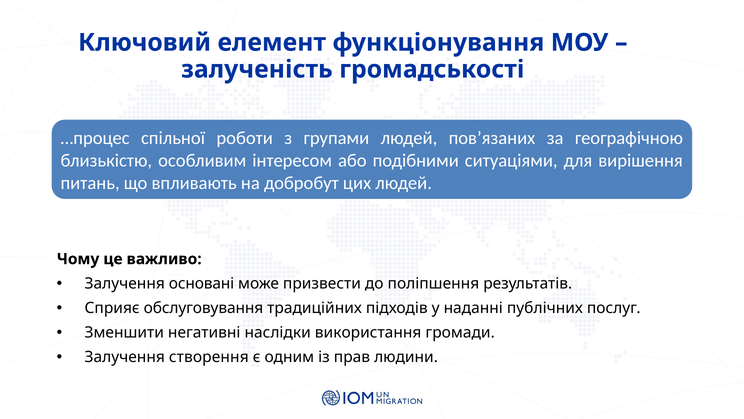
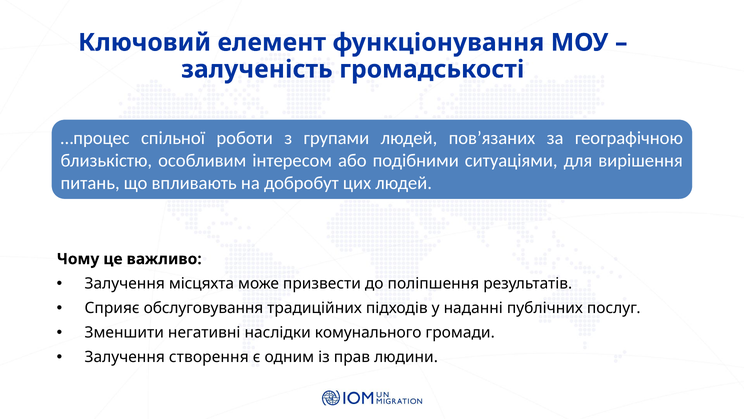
основані: основані -> місцяхта
використання: використання -> комунального
